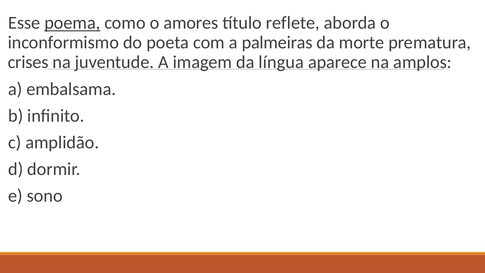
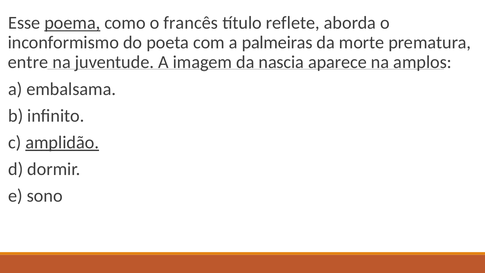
amores: amores -> francês
crises: crises -> entre
língua: língua -> nascia
amplidão underline: none -> present
